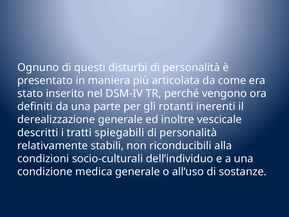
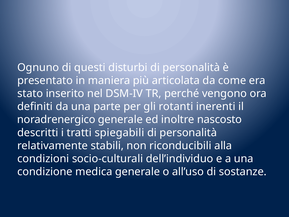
derealizzazione: derealizzazione -> noradrenergico
vescicale: vescicale -> nascosto
